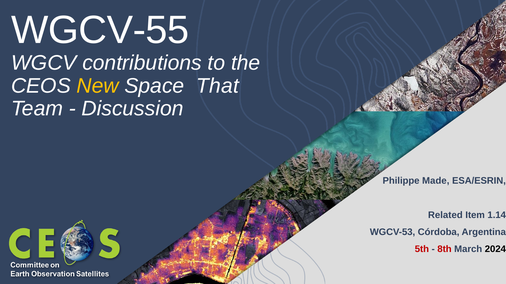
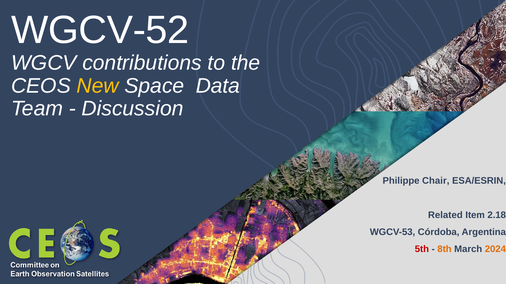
WGCV-55: WGCV-55 -> WGCV-52
That: That -> Data
Made: Made -> Chair
1.14: 1.14 -> 2.18
8th colour: red -> orange
2024 colour: black -> orange
